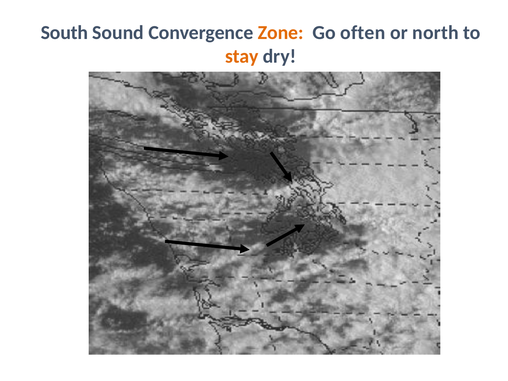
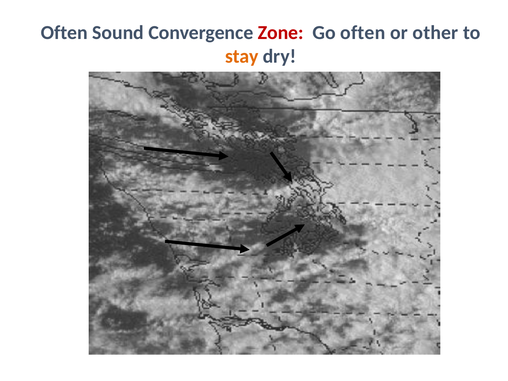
South at (64, 32): South -> Often
Zone colour: orange -> red
north: north -> other
